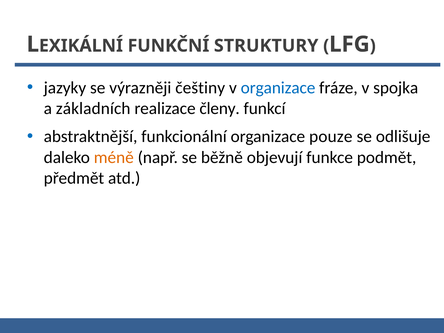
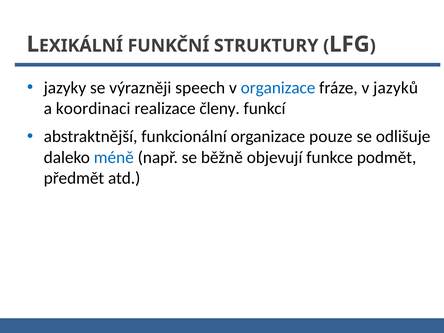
češtiny: češtiny -> speech
spojka: spojka -> jazyků
základních: základních -> koordinaci
méně colour: orange -> blue
